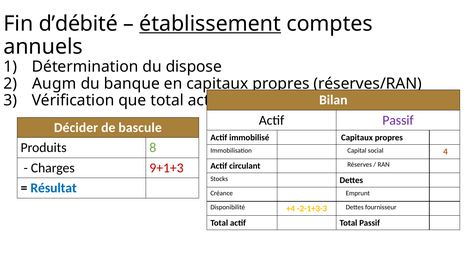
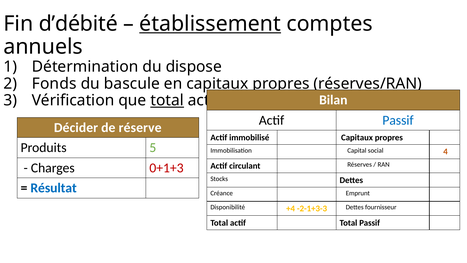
Augm: Augm -> Fonds
banque: banque -> bascule
total at (167, 100) underline: none -> present
Passif at (398, 120) colour: purple -> blue
bascule: bascule -> réserve
8: 8 -> 5
9+1+3: 9+1+3 -> 0+1+3
